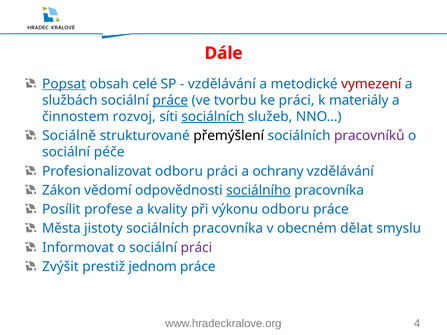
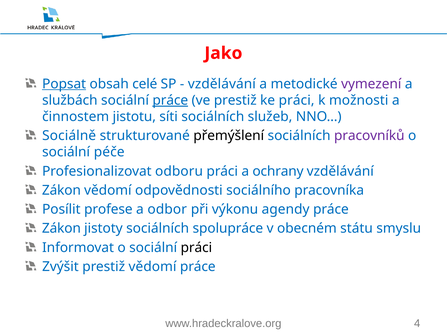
Dále: Dále -> Jako
vymezení colour: red -> purple
ve tvorbu: tvorbu -> prestiž
materiály: materiály -> možnosti
rozvoj: rozvoj -> jistotu
sociálních at (213, 117) underline: present -> none
sociálního underline: present -> none
kvality: kvality -> odbor
výkonu odboru: odboru -> agendy
Města at (61, 229): Města -> Zákon
sociálních pracovníka: pracovníka -> spolupráce
dělat: dělat -> státu
práci at (196, 248) colour: purple -> black
prestiž jednom: jednom -> vědomí
